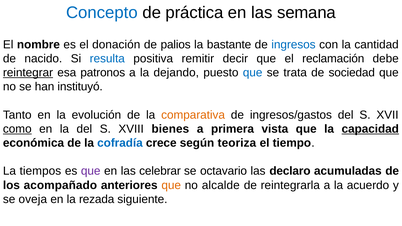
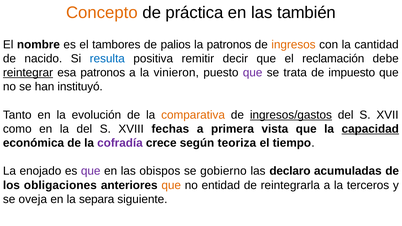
Concepto colour: blue -> orange
semana: semana -> también
donación: donación -> tambores
la bastante: bastante -> patronos
ingresos colour: blue -> orange
dejando: dejando -> vinieron
que at (253, 73) colour: blue -> purple
sociedad: sociedad -> impuesto
ingresos/gastos underline: none -> present
como underline: present -> none
bienes: bienes -> fechas
cofradía colour: blue -> purple
tiempos: tiempos -> enojado
celebrar: celebrar -> obispos
octavario: octavario -> gobierno
acompañado: acompañado -> obligaciones
alcalde: alcalde -> entidad
acuerdo: acuerdo -> terceros
rezada: rezada -> separa
